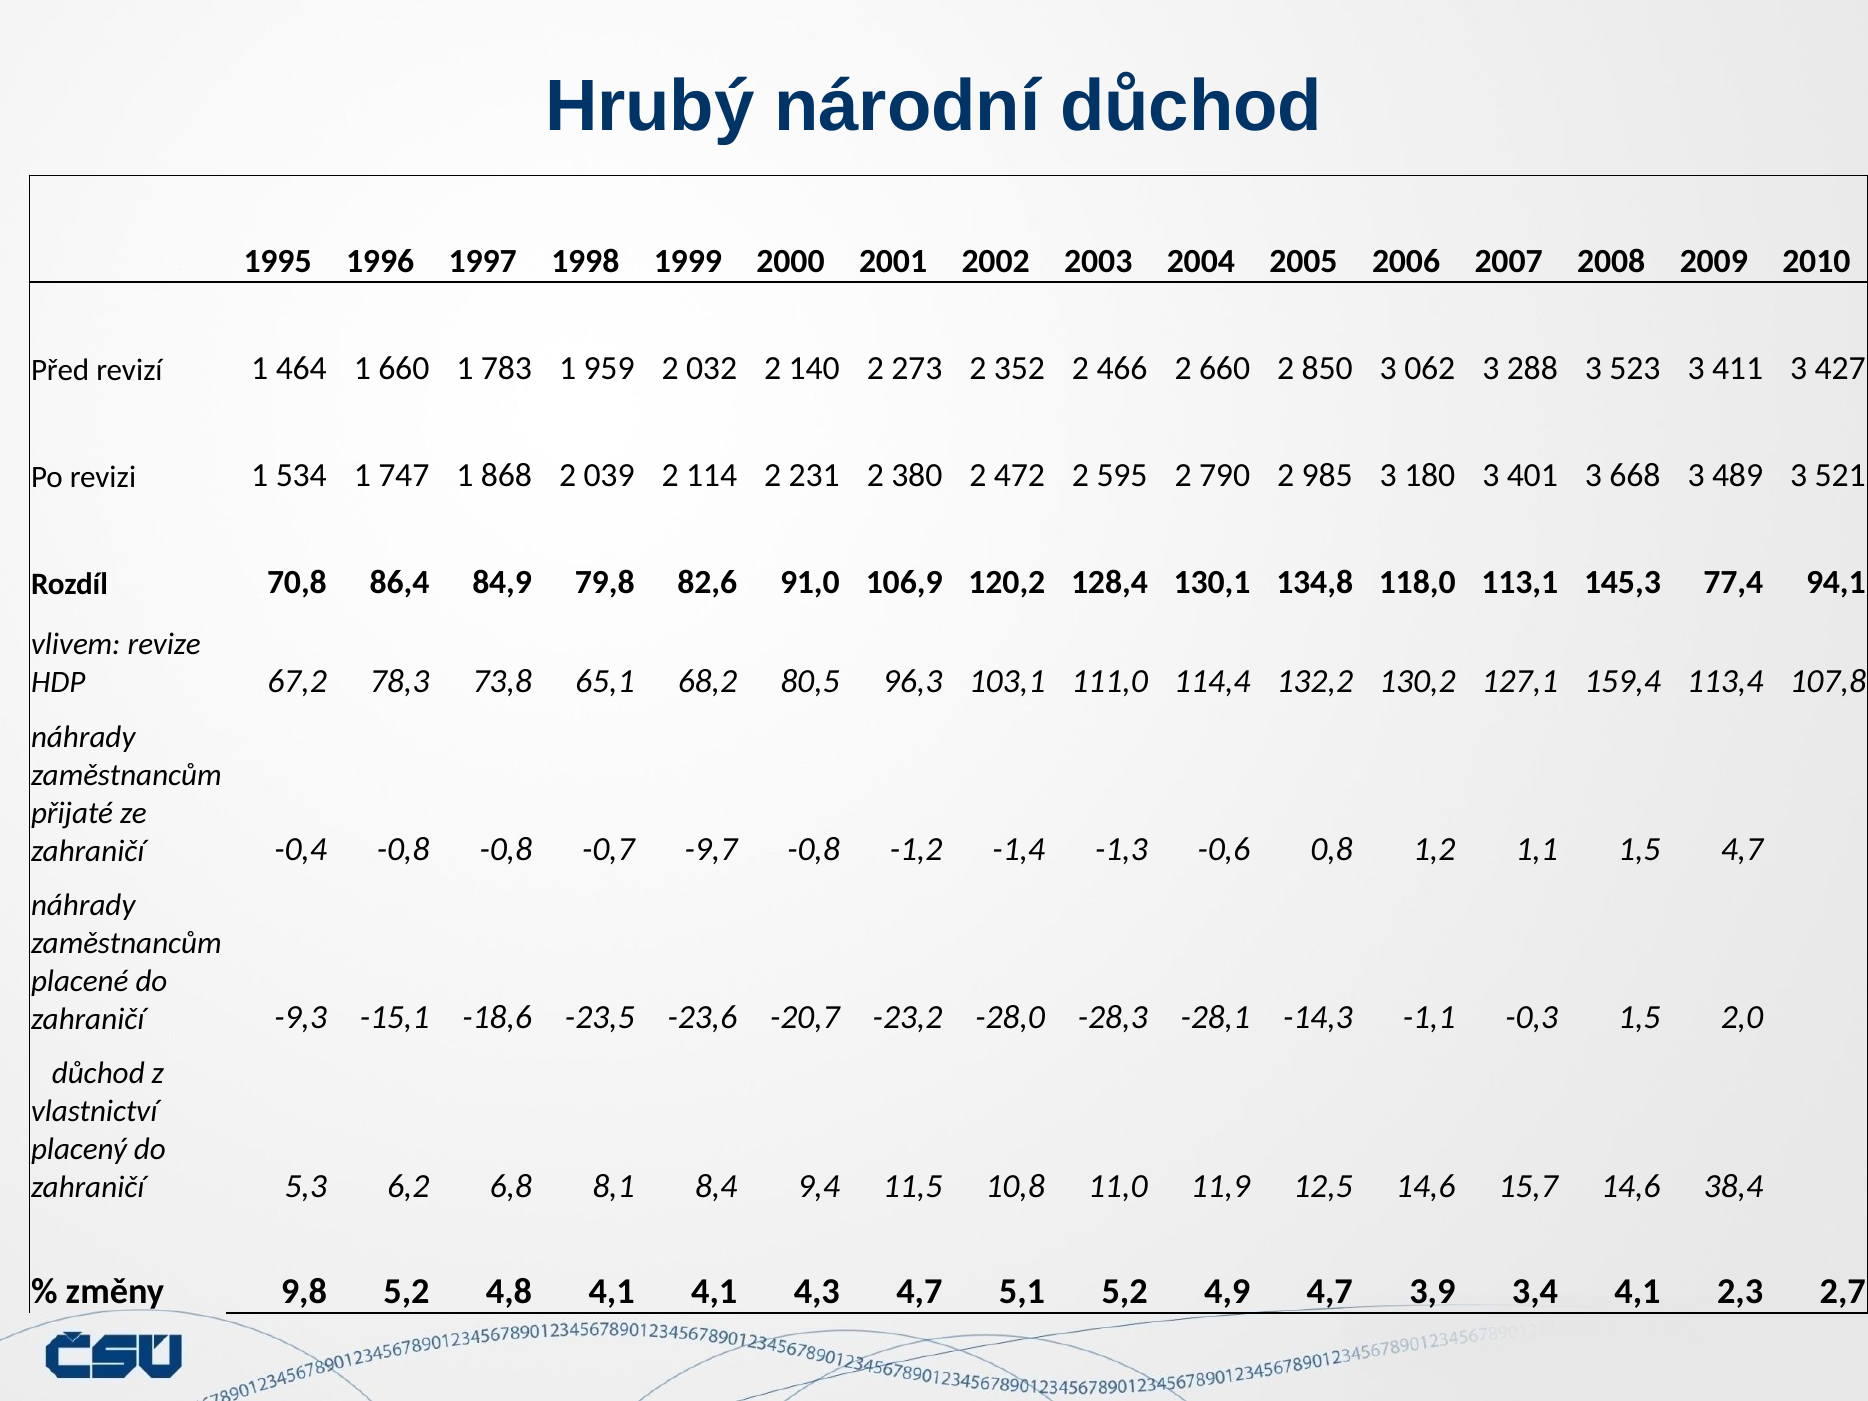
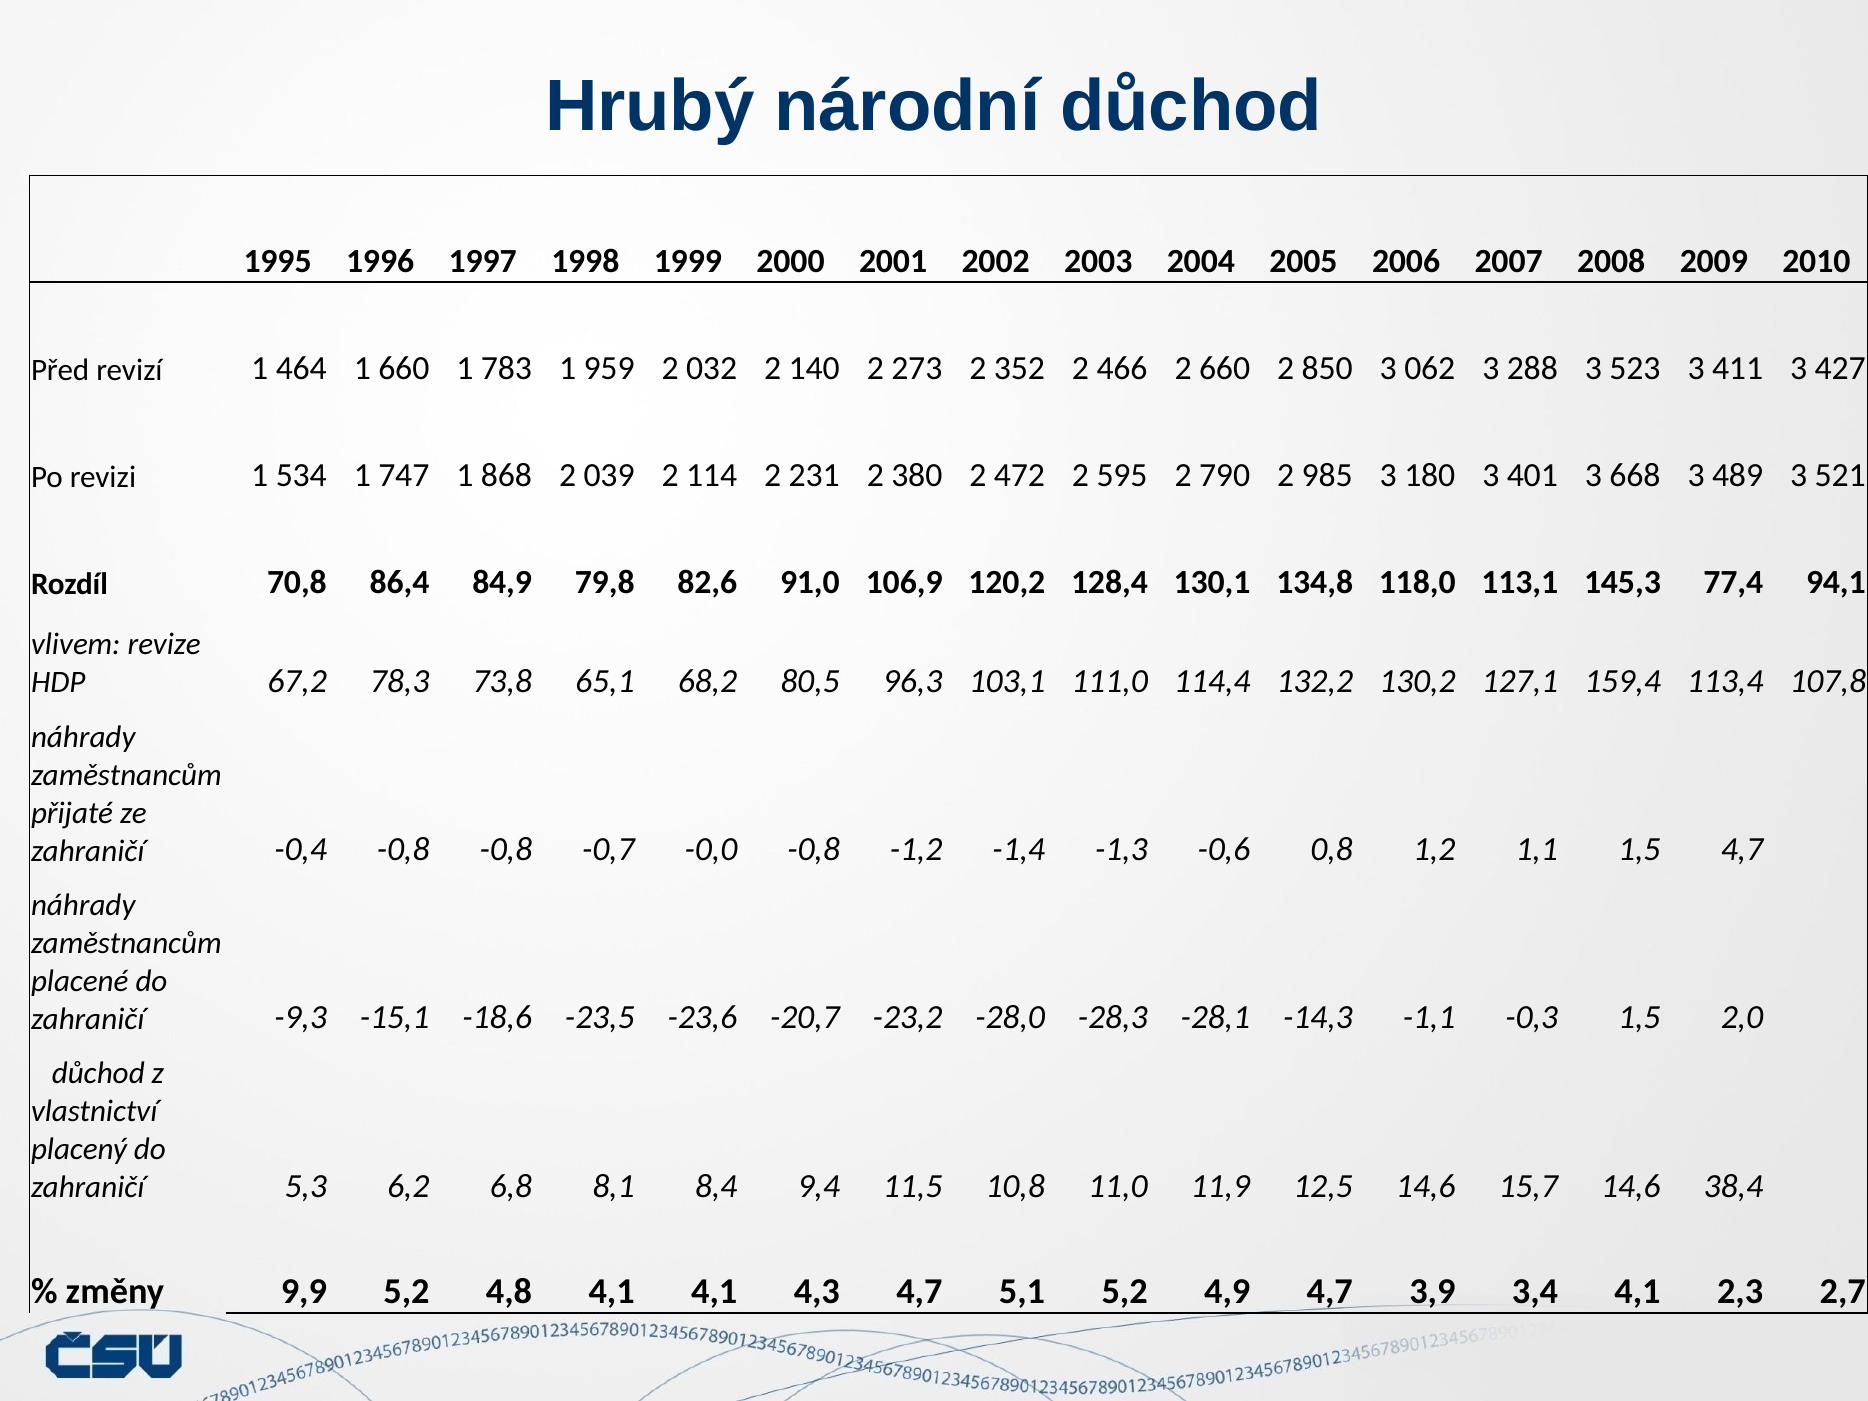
-9,7: -9,7 -> -0,0
9,8: 9,8 -> 9,9
